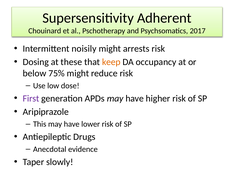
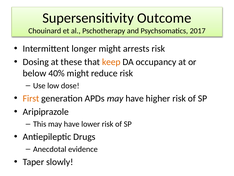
Adherent: Adherent -> Outcome
noisily: noisily -> longer
75%: 75% -> 40%
First colour: purple -> orange
